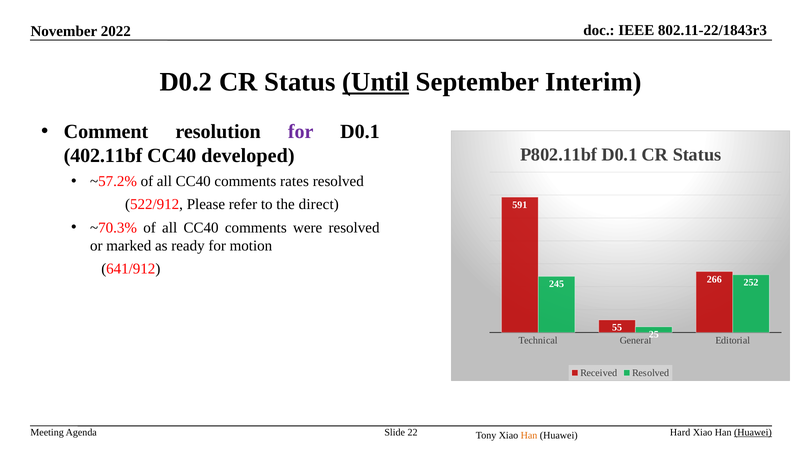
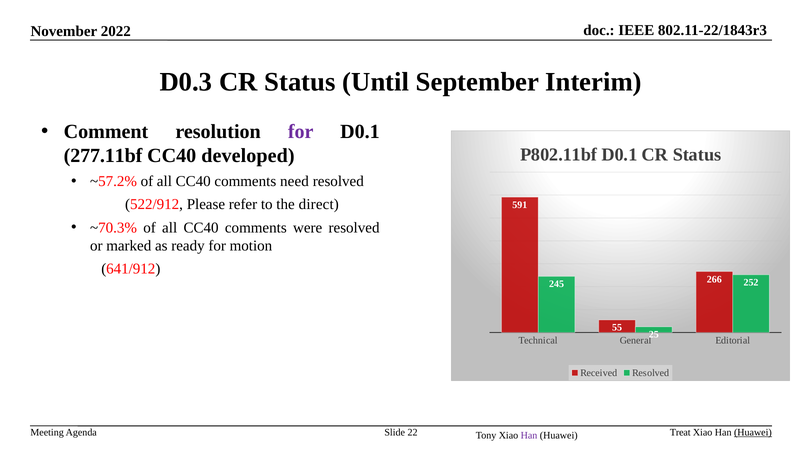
D0.2: D0.2 -> D0.3
Until underline: present -> none
402.11bf: 402.11bf -> 277.11bf
rates: rates -> need
Hard: Hard -> Treat
Han at (529, 436) colour: orange -> purple
